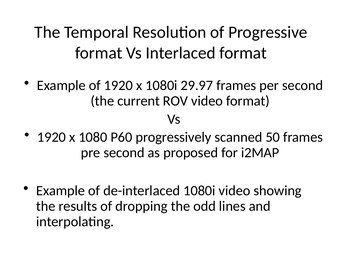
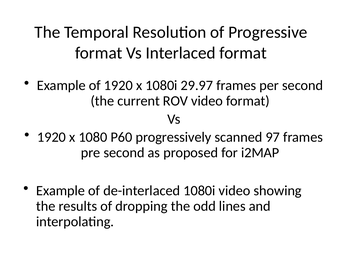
50: 50 -> 97
